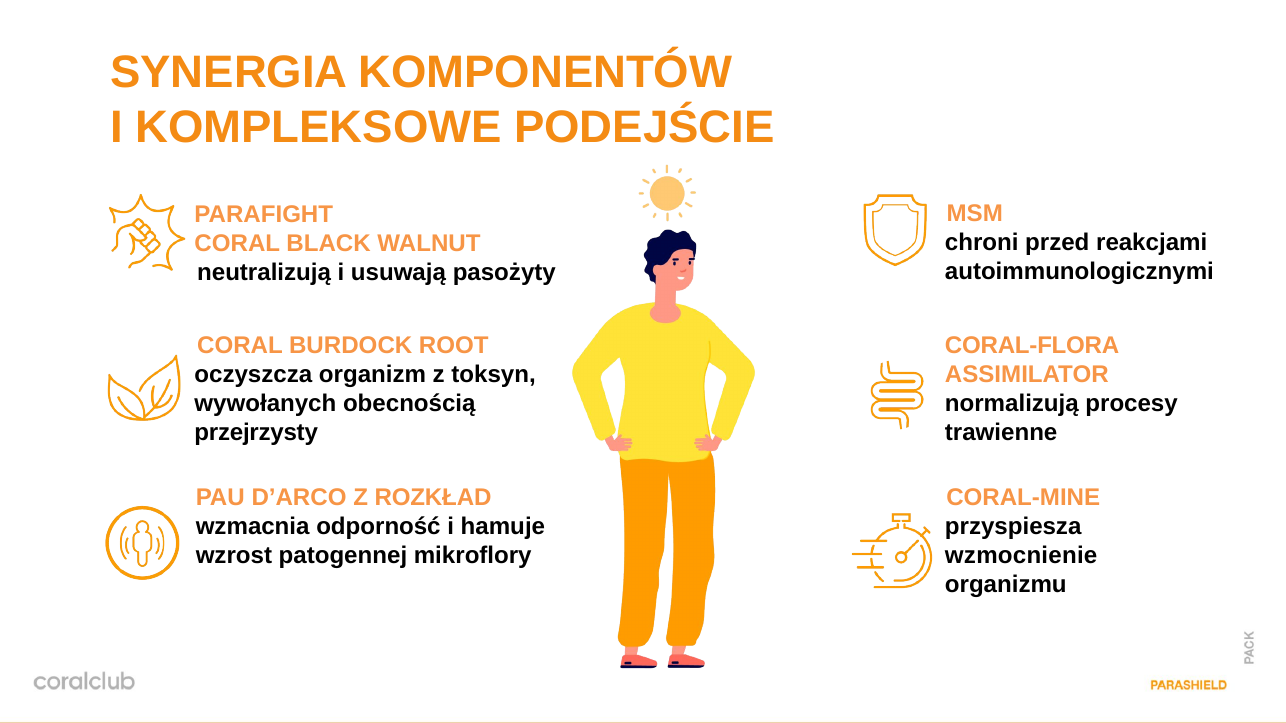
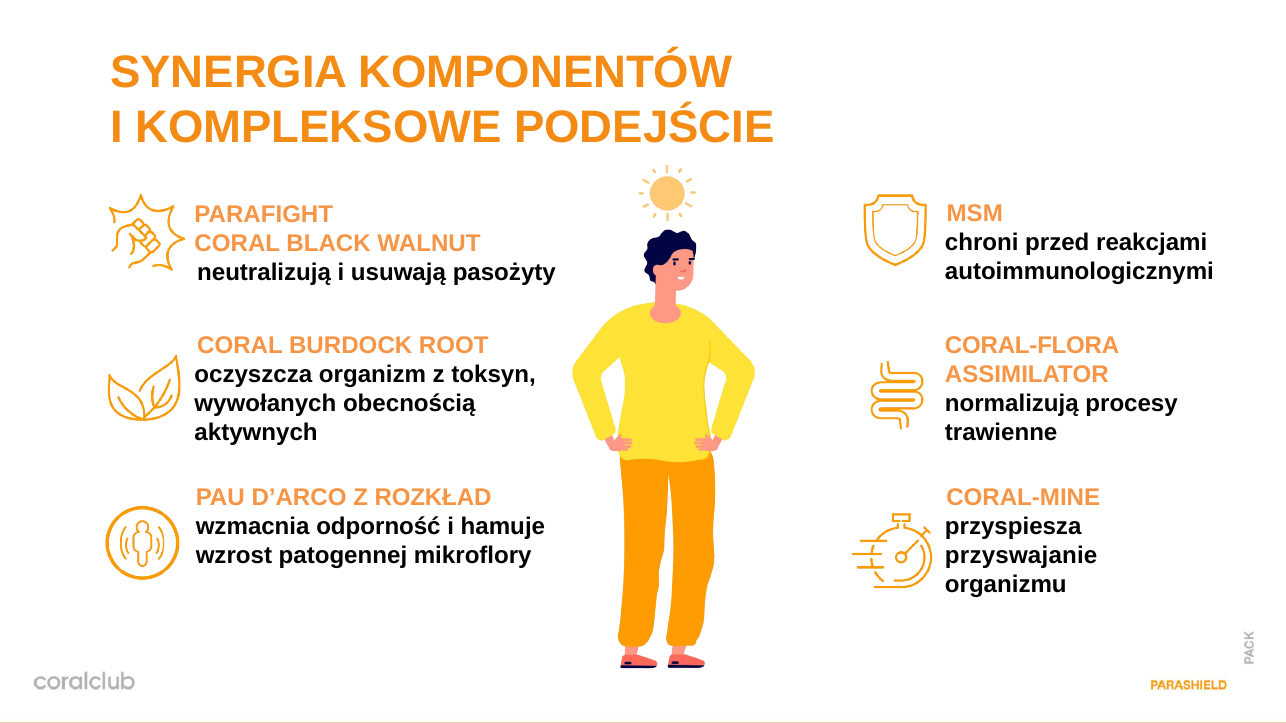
przejrzysty: przejrzysty -> aktywnych
wzmocnienie: wzmocnienie -> przyswajanie
